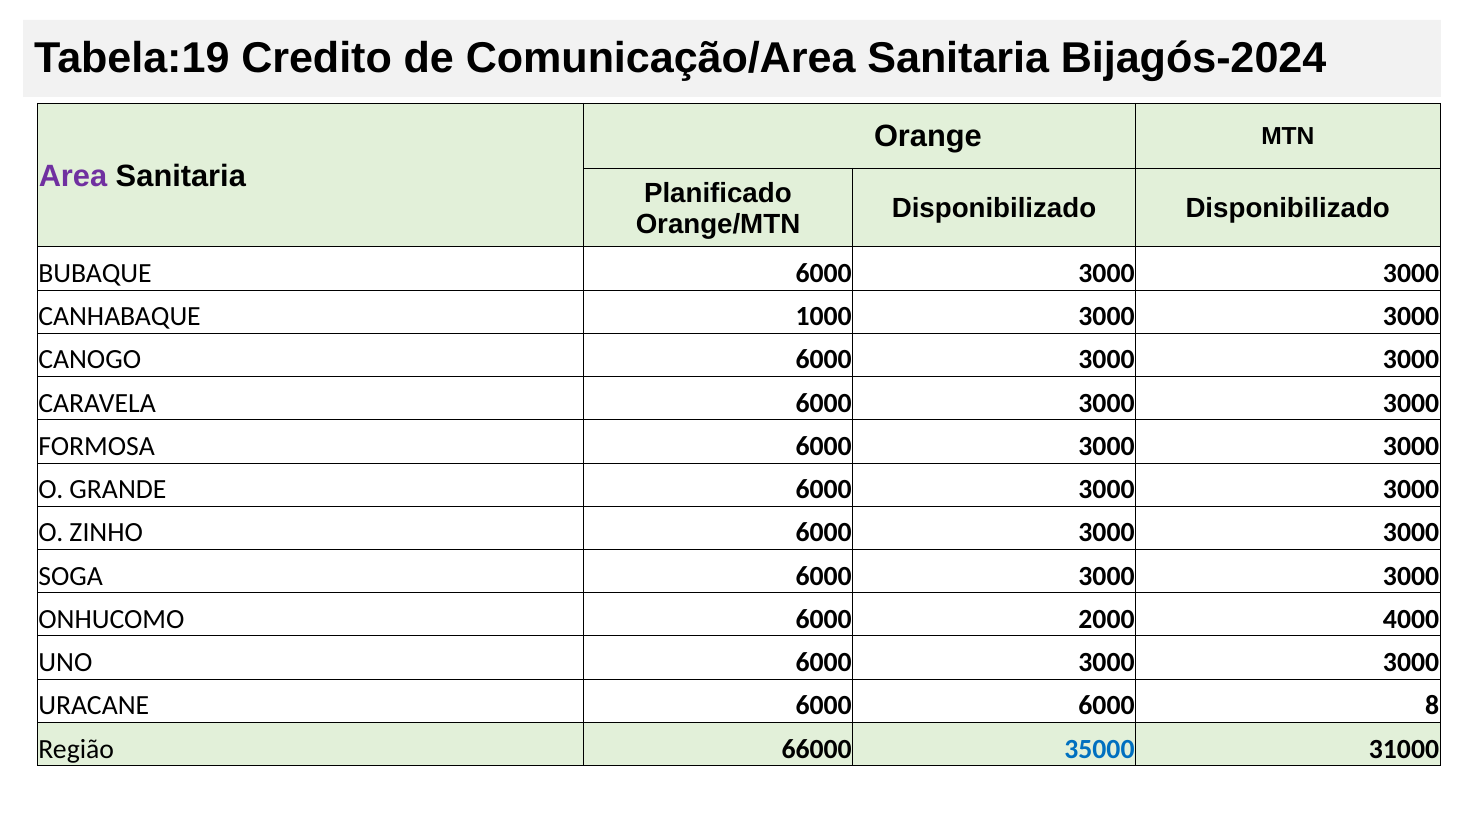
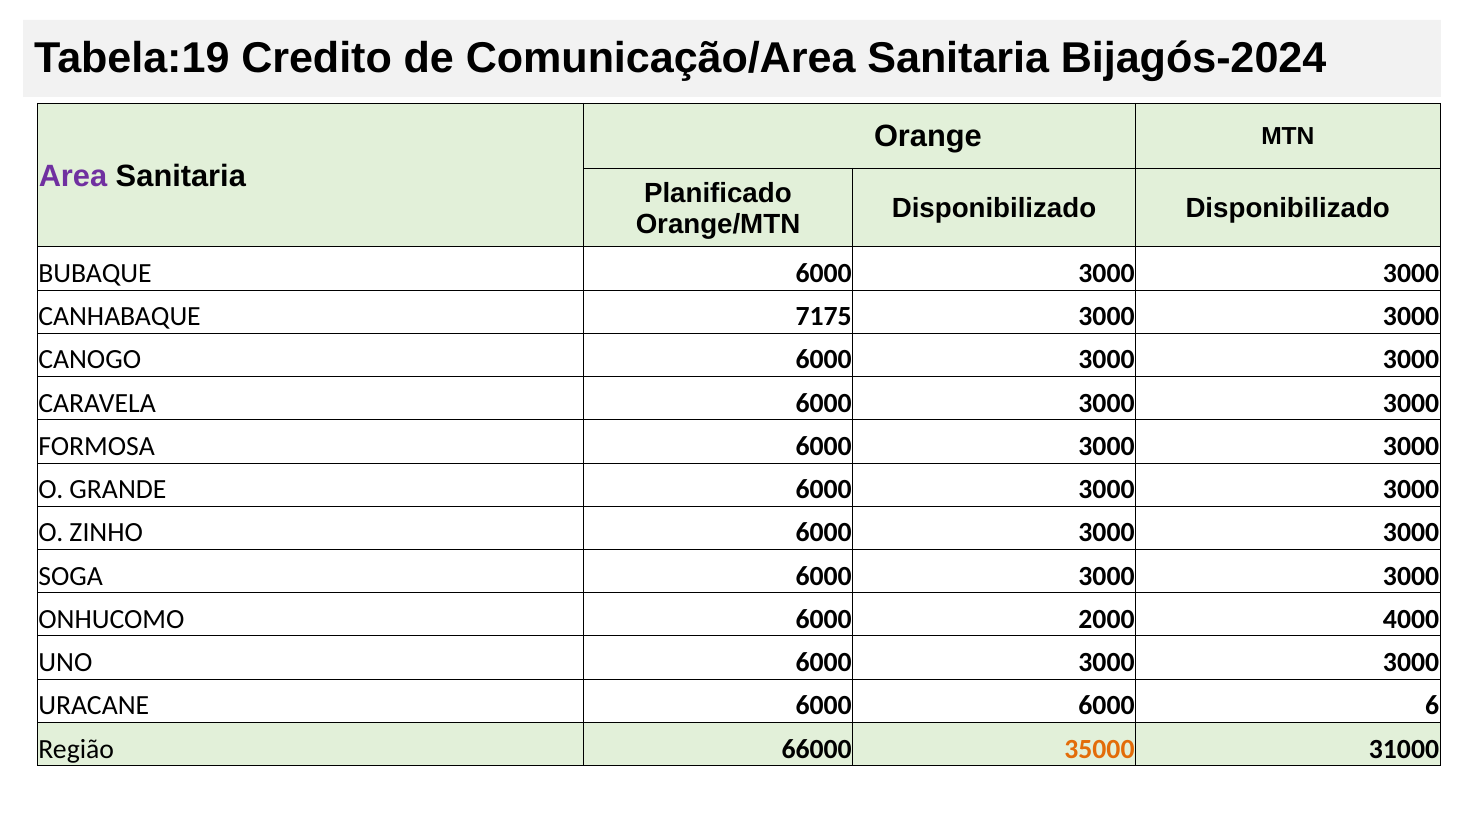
1000: 1000 -> 7175
8: 8 -> 6
35000 colour: blue -> orange
